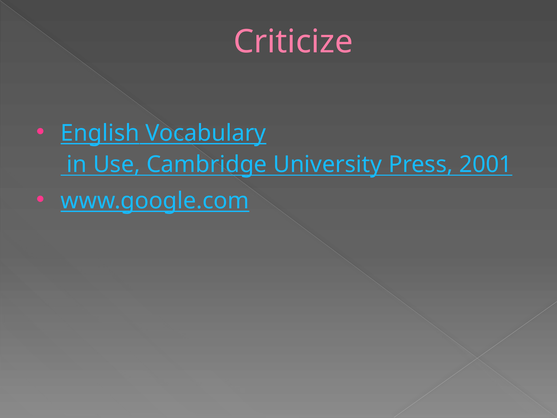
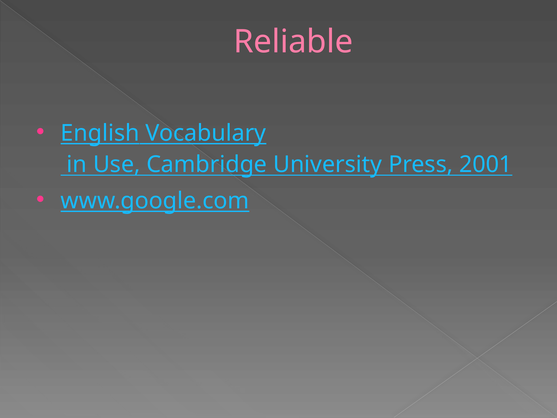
Criticize: Criticize -> Reliable
